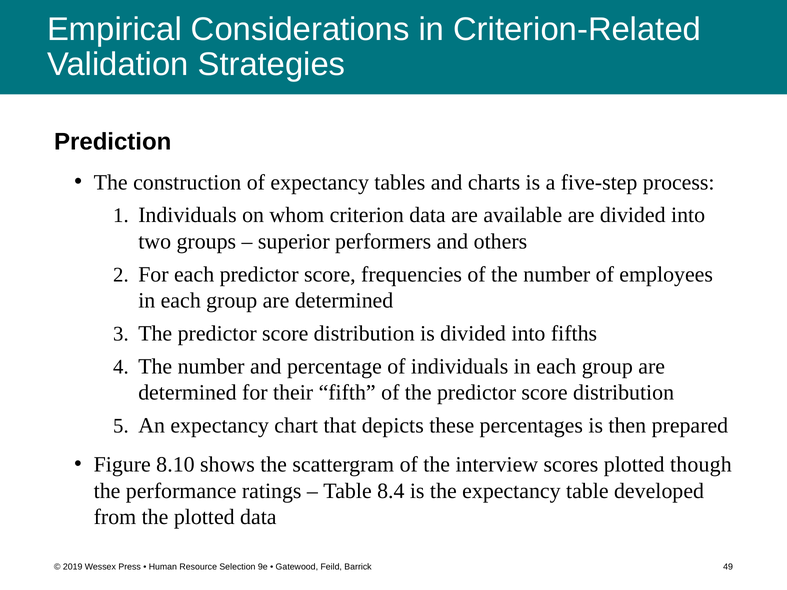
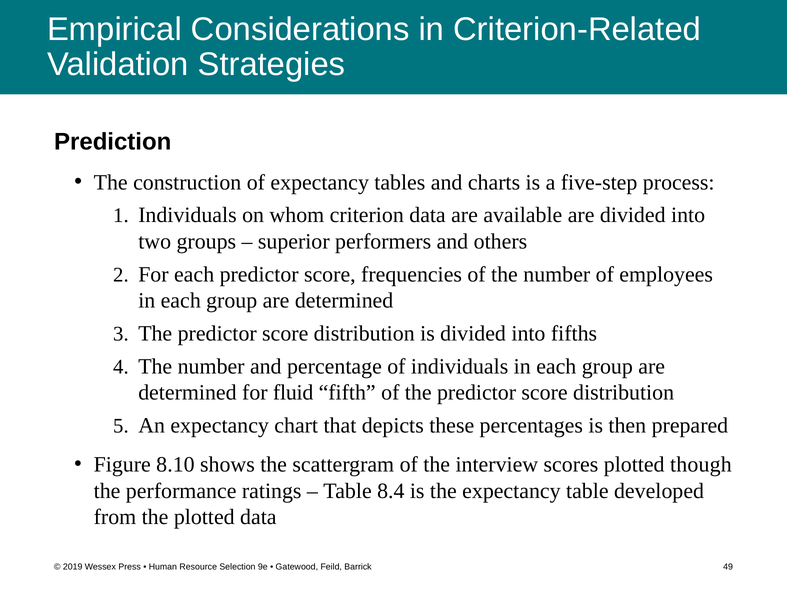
their: their -> fluid
